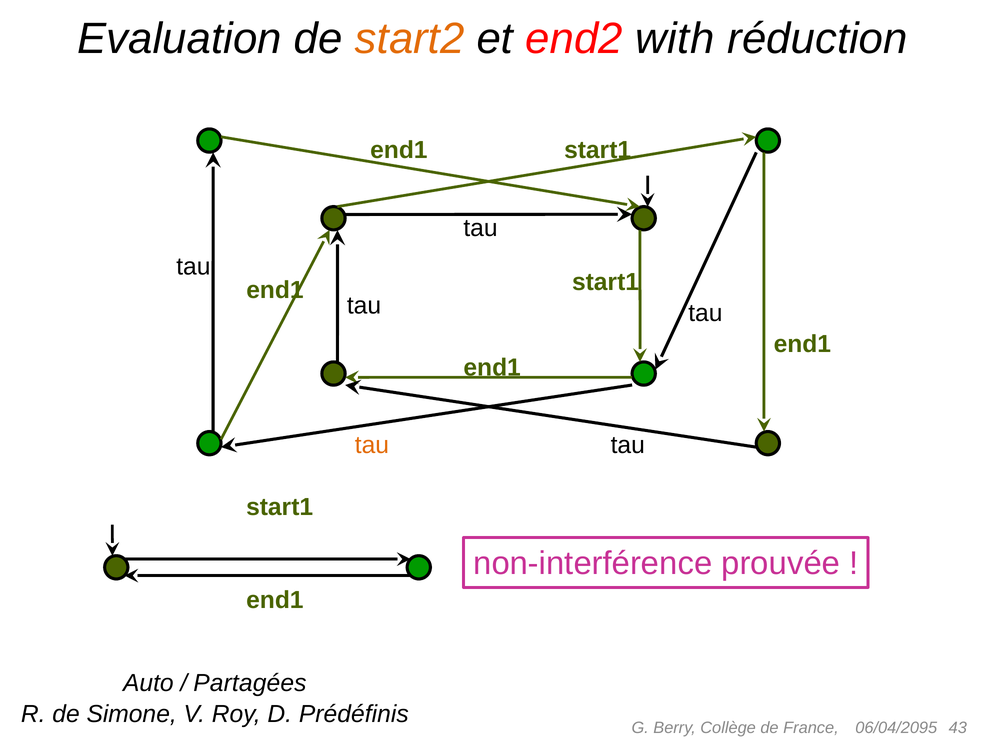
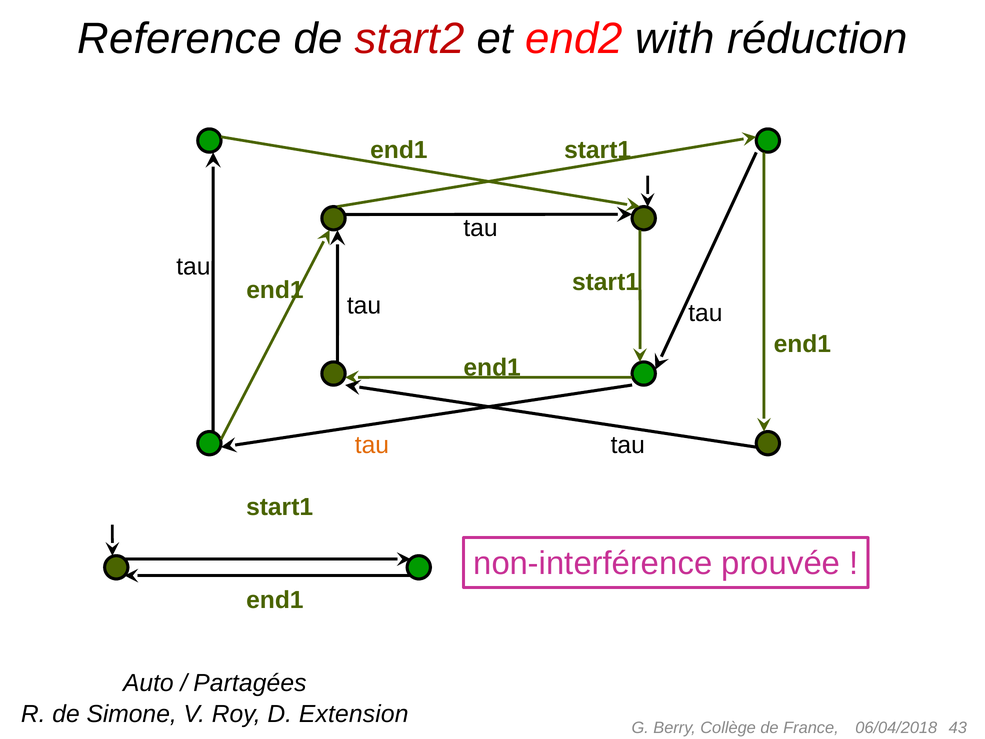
Evaluation: Evaluation -> Reference
start2 colour: orange -> red
Prédéfinis: Prédéfinis -> Extension
06/04/2095: 06/04/2095 -> 06/04/2018
